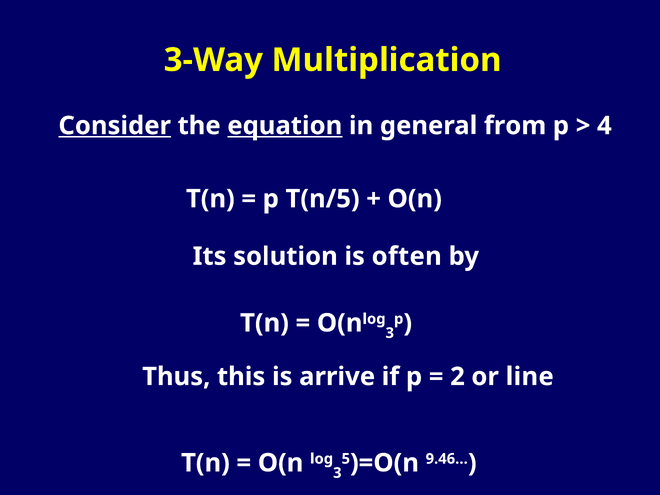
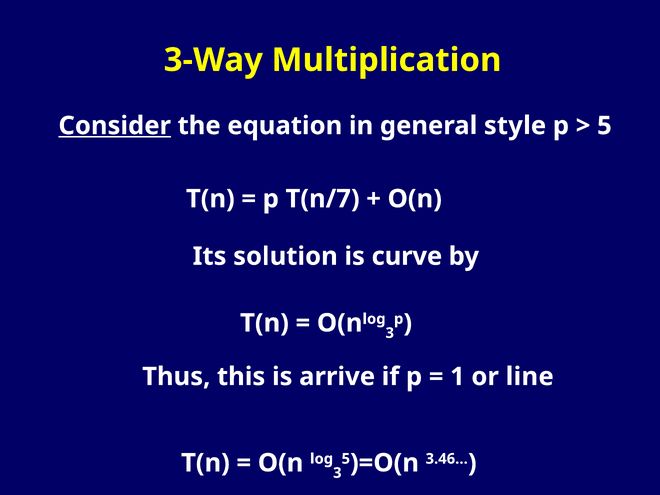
equation underline: present -> none
from: from -> style
4 at (604, 126): 4 -> 5
T(n/5: T(n/5 -> T(n/7
often: often -> curve
2: 2 -> 1
9.46…: 9.46… -> 3.46…
